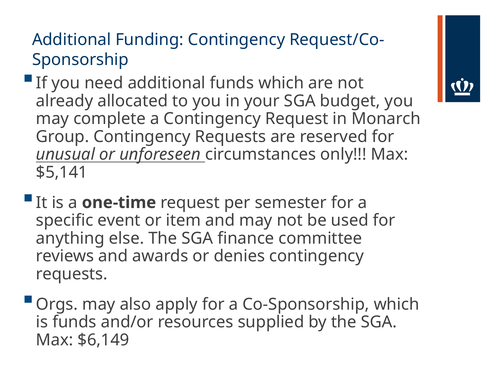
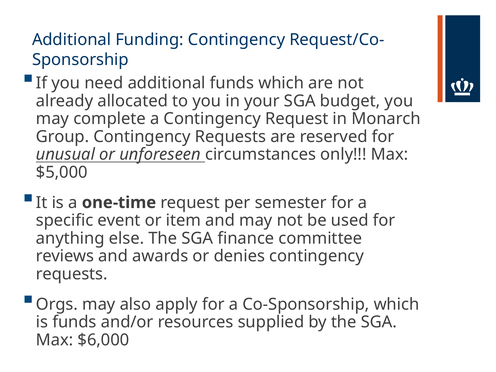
$5,141: $5,141 -> $5,000
$6,149: $6,149 -> $6,000
